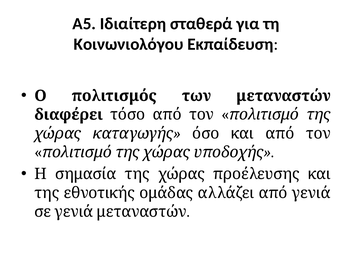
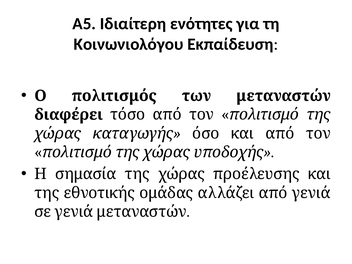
σταθερά: σταθερά -> ενότητες
